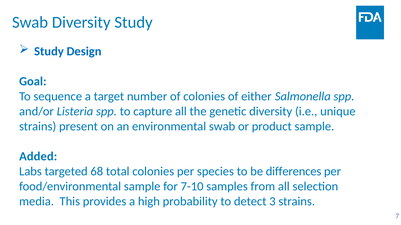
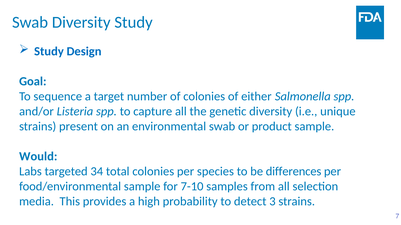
Added: Added -> Would
68: 68 -> 34
